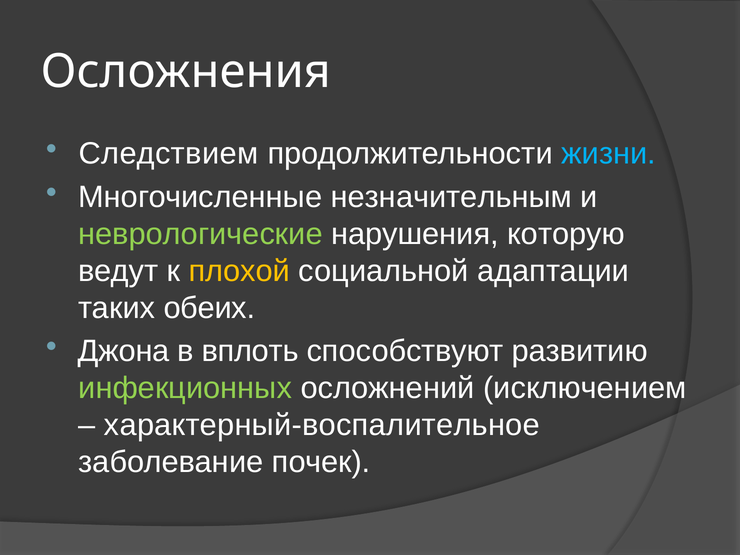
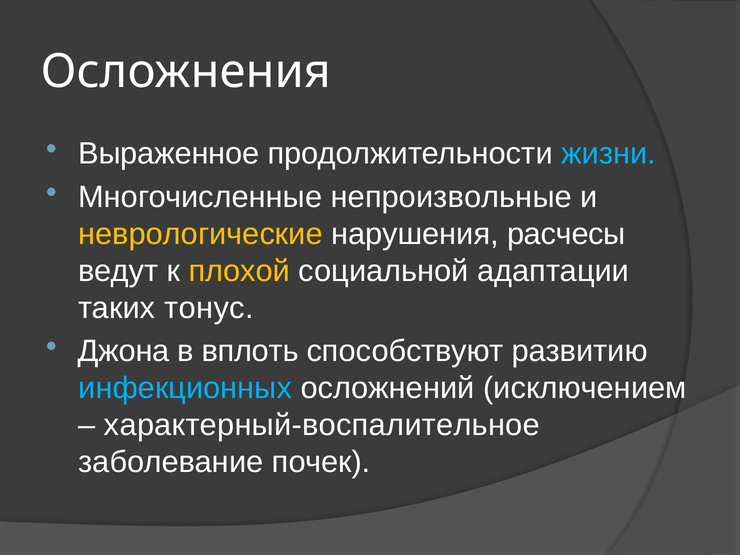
Следствием: Следствием -> Выраженное
незначительным: незначительным -> непроизвольные
неврологические colour: light green -> yellow
которую: которую -> расчесы
обеих: обеих -> тонус
инфекционных colour: light green -> light blue
